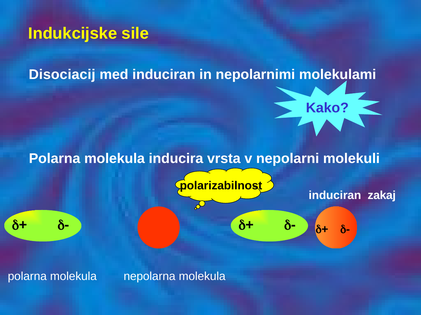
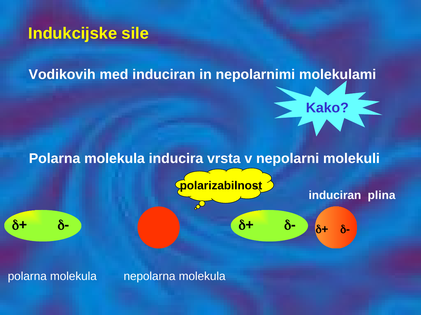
Disociacij: Disociacij -> Vodikovih
zakaj: zakaj -> plina
